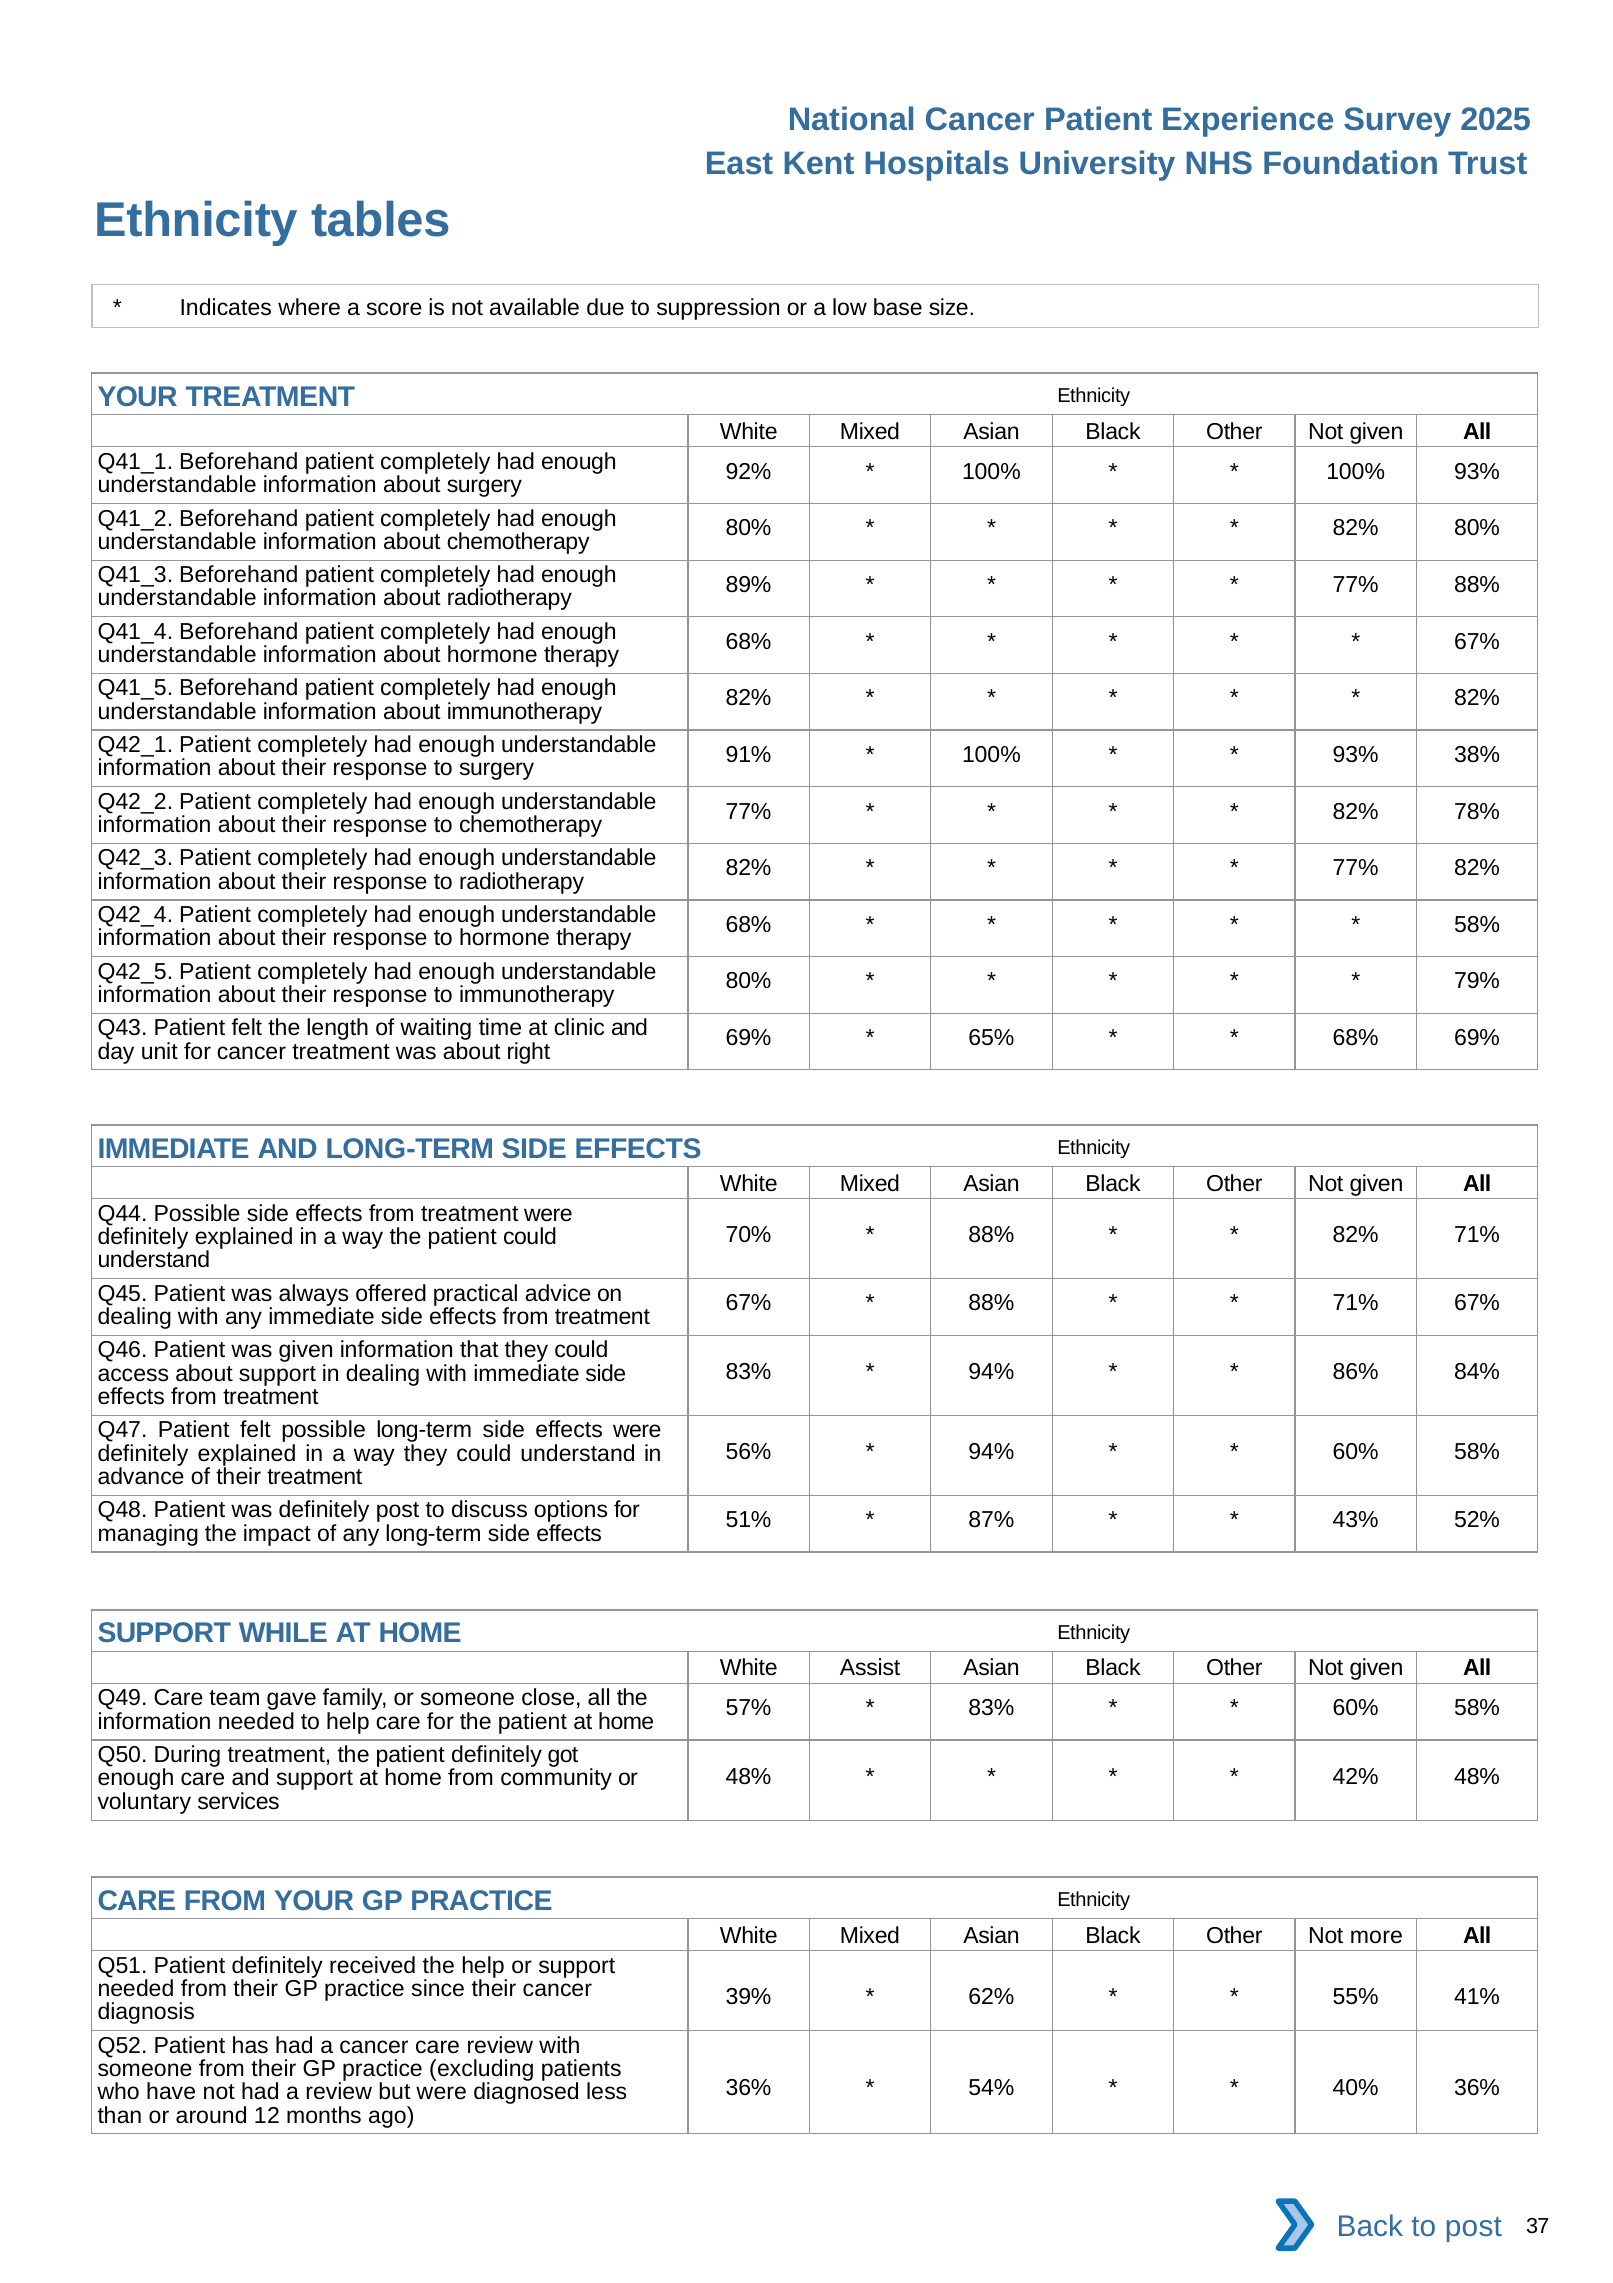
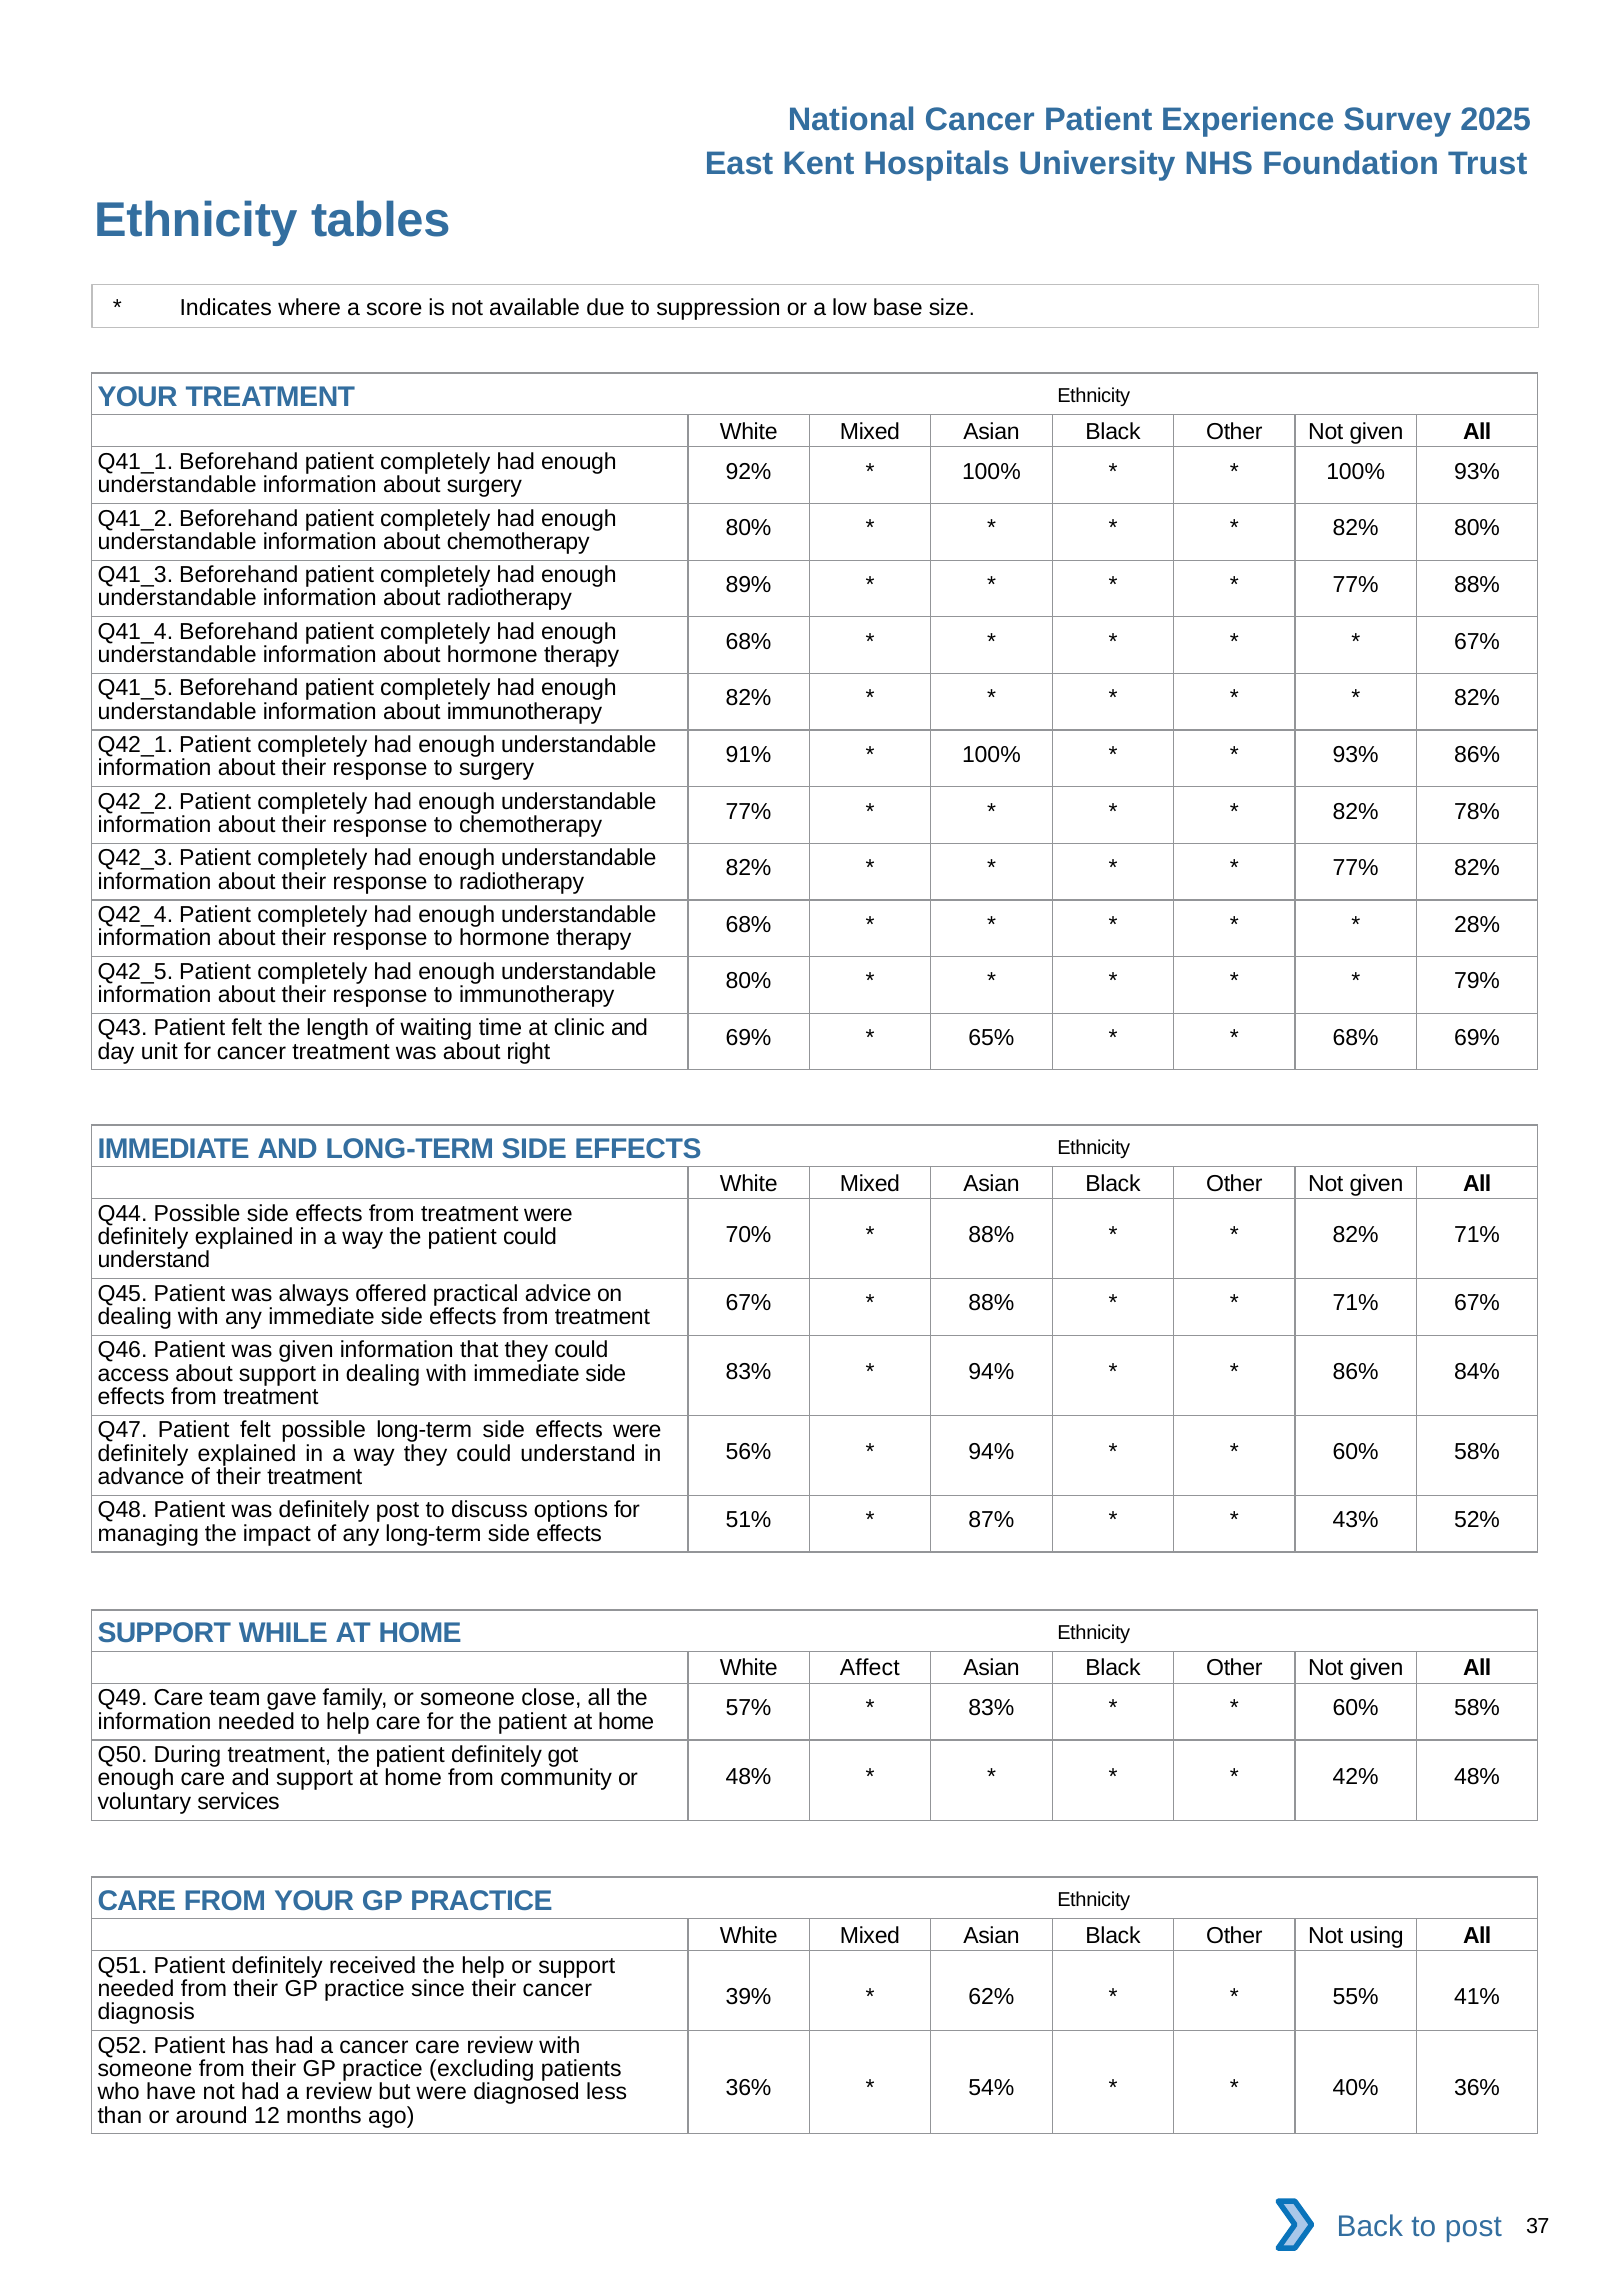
93% 38%: 38% -> 86%
58% at (1477, 925): 58% -> 28%
Assist: Assist -> Affect
more: more -> using
